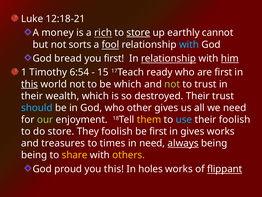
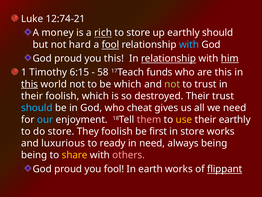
12:18-21: 12:18-21 -> 12:74-21
store at (138, 33) underline: present -> none
earthly cannot: cannot -> should
sorts: sorts -> hard
bread at (68, 58): bread -> proud
you first: first -> this
6:54: 6:54 -> 6:15
15: 15 -> 58
ready: ready -> funds
are first: first -> this
their wealth: wealth -> foolish
other: other -> cheat
our colour: light green -> light blue
them colour: yellow -> pink
use colour: light blue -> yellow
their foolish: foolish -> earthly
in gives: gives -> store
treasures: treasures -> luxurious
times: times -> ready
always underline: present -> none
others colour: yellow -> pink
you this: this -> fool
holes: holes -> earth
